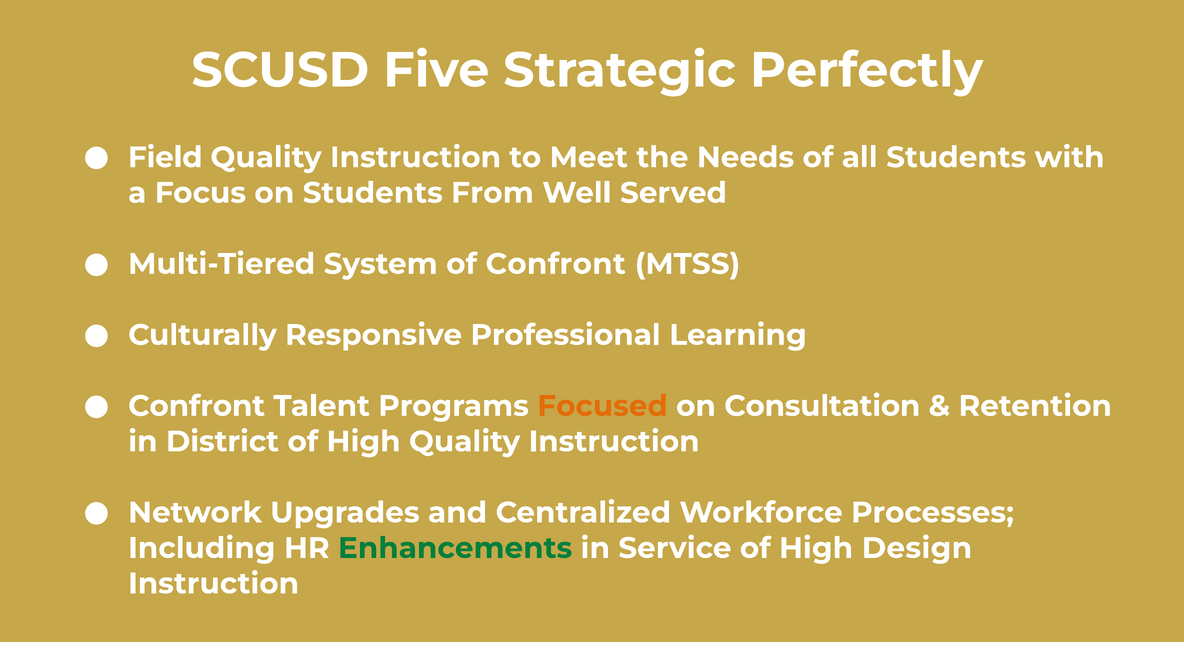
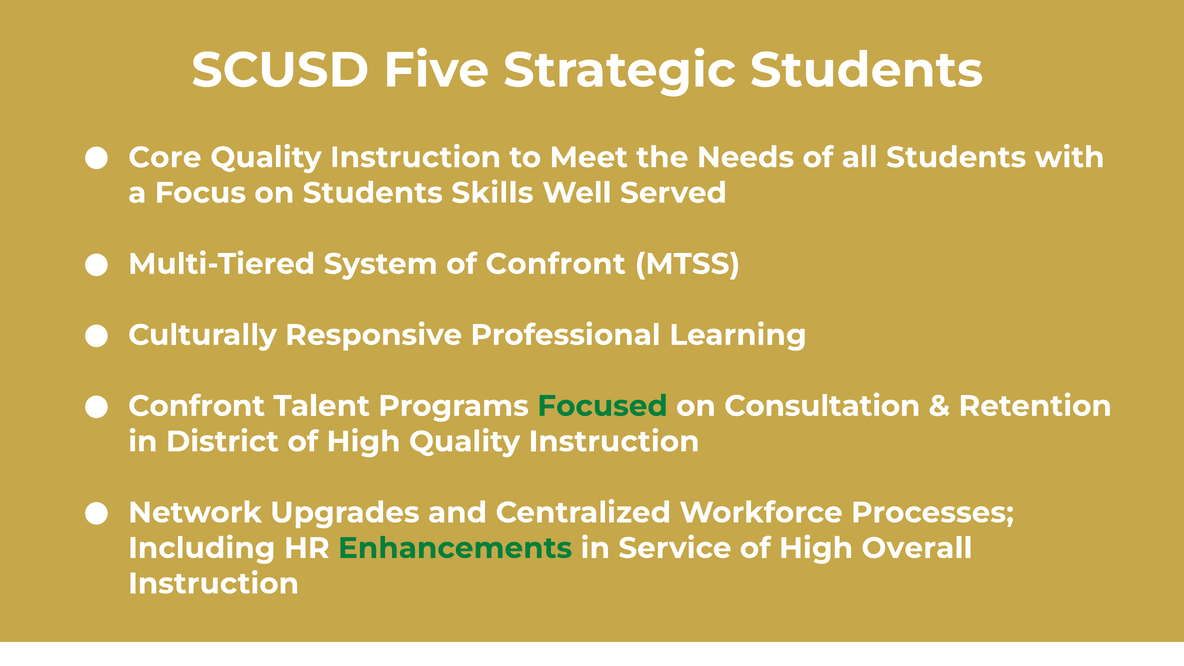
Strategic Perfectly: Perfectly -> Students
Field: Field -> Core
From: From -> Skills
Focused colour: orange -> green
Design: Design -> Overall
